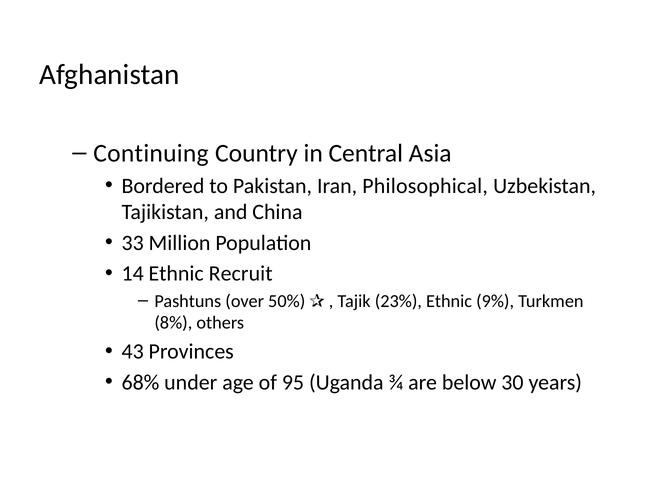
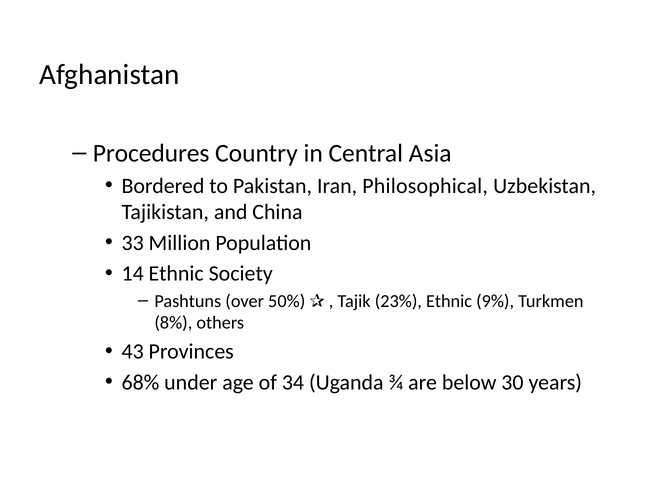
Continuing: Continuing -> Procedures
Recruit: Recruit -> Society
95: 95 -> 34
